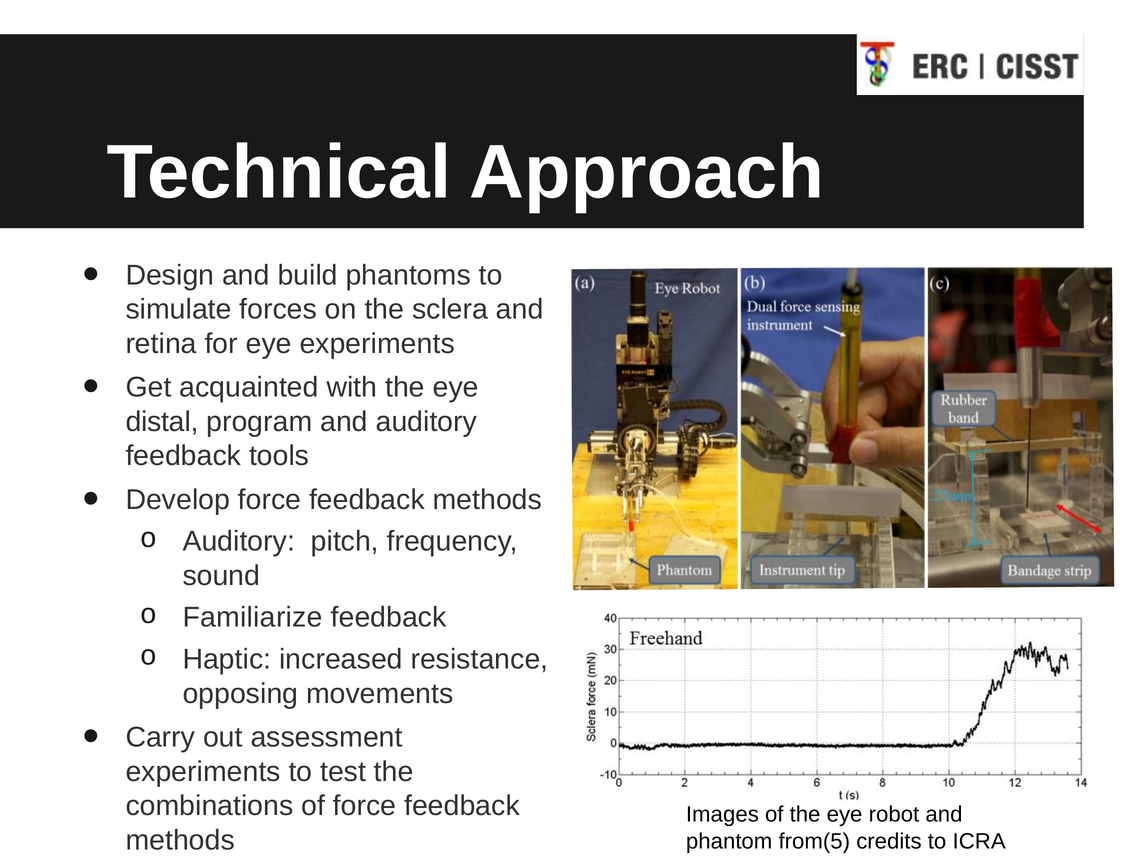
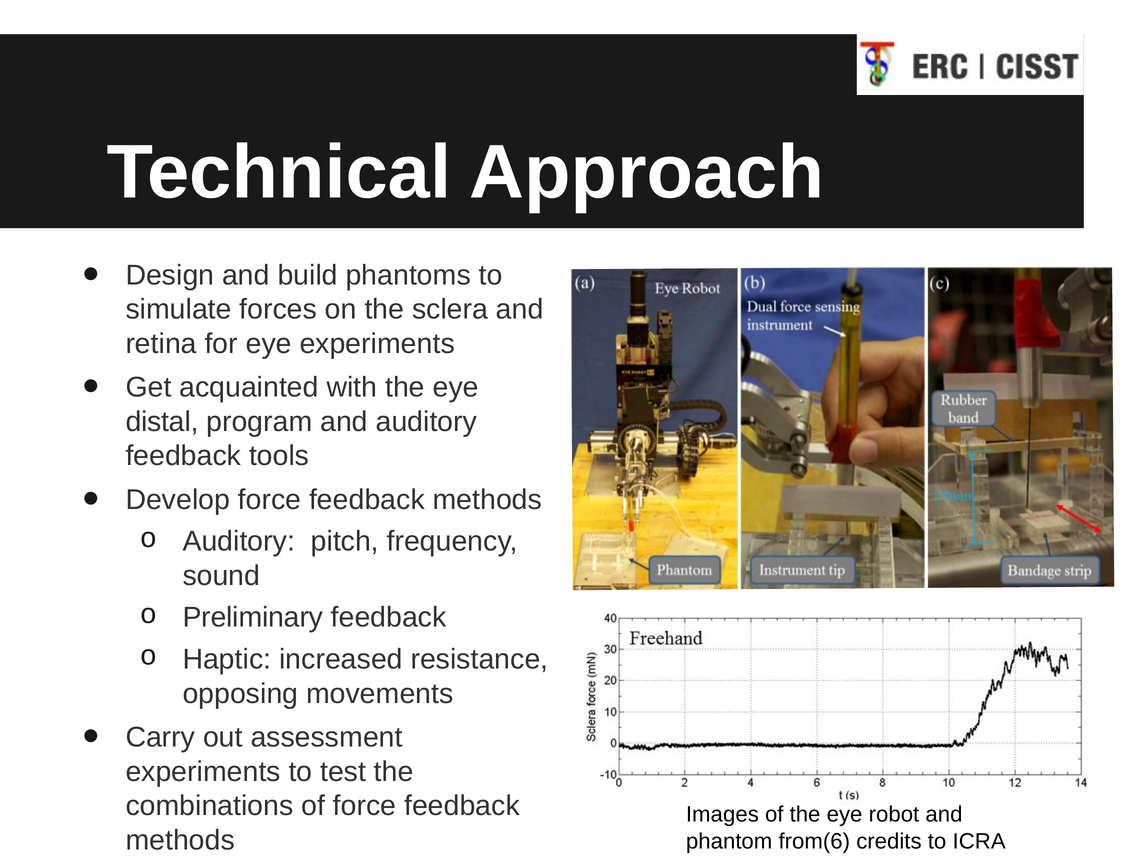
Familiarize: Familiarize -> Preliminary
from(5: from(5 -> from(6
